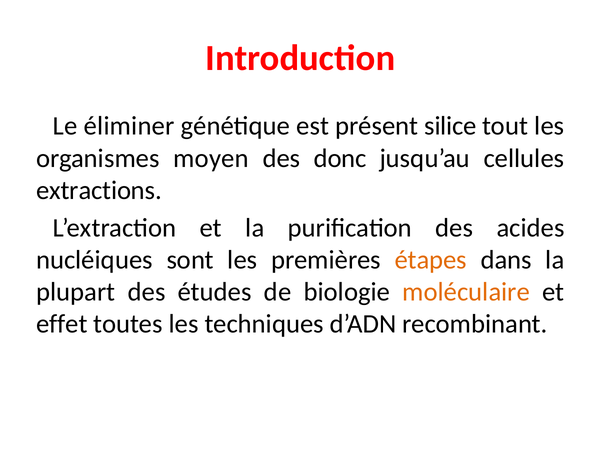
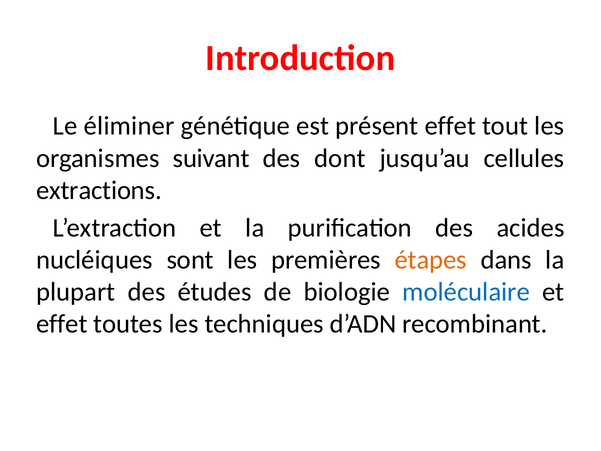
présent silice: silice -> effet
moyen: moyen -> suivant
donc: donc -> dont
moléculaire colour: orange -> blue
